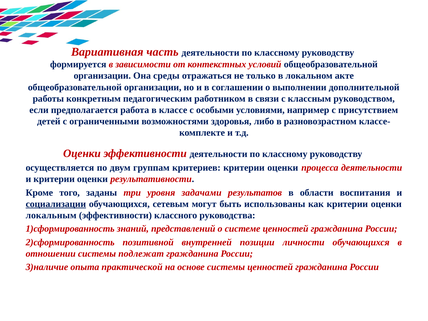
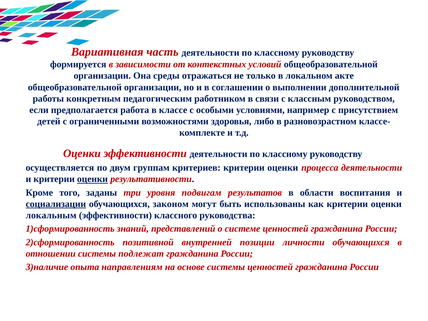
оценки at (92, 179) underline: none -> present
задачами: задачами -> подвигам
сетевым: сетевым -> законом
практической: практической -> направлениям
